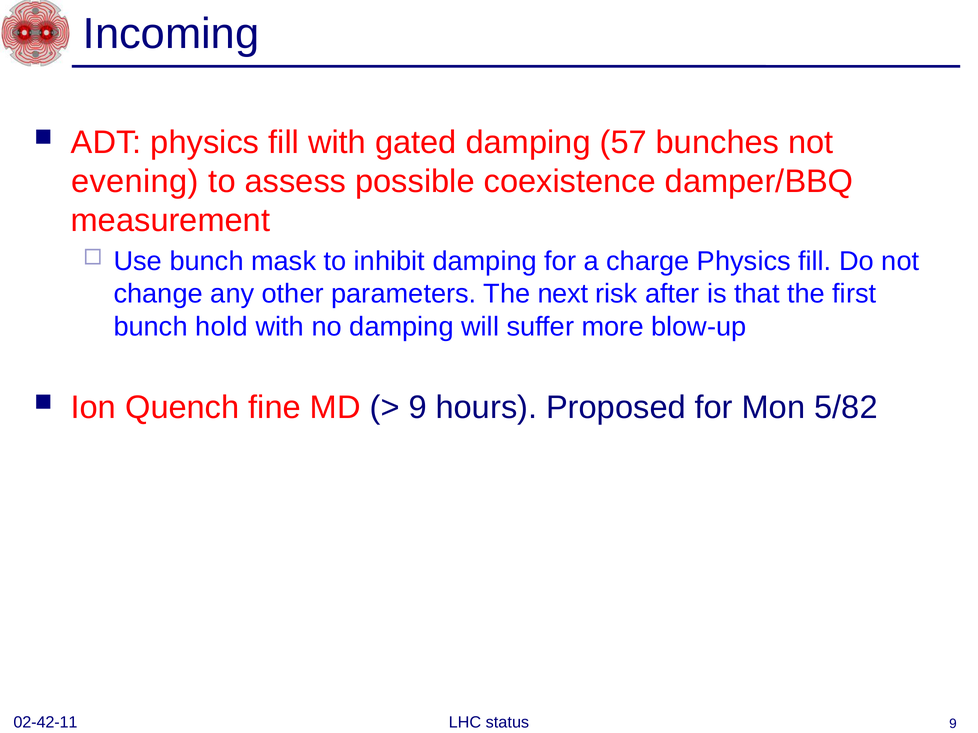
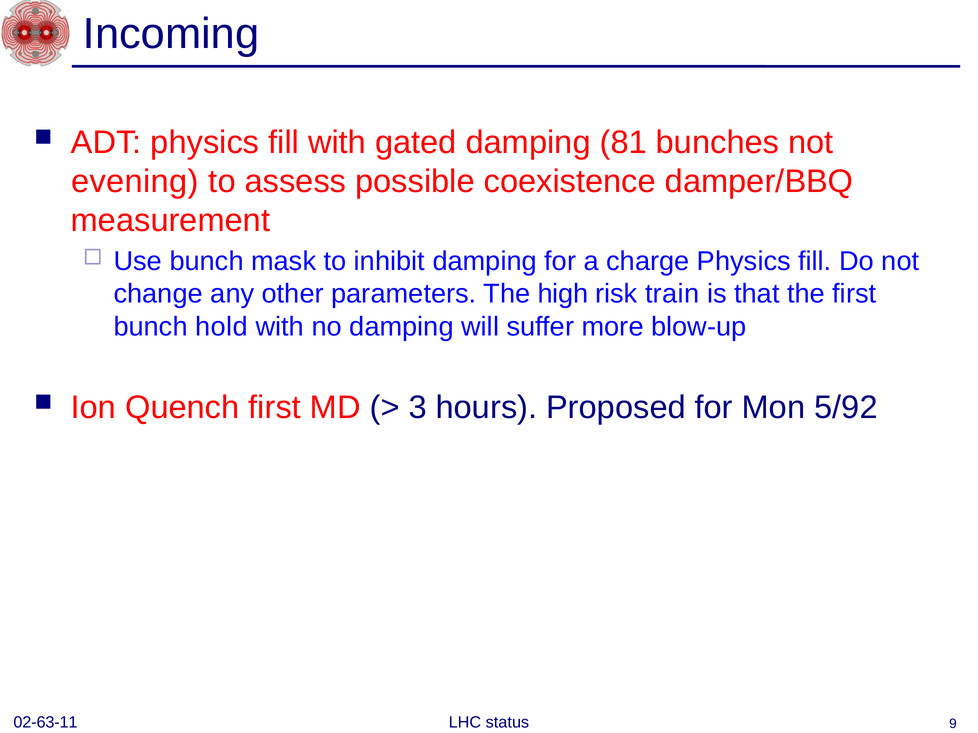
57: 57 -> 81
next: next -> high
after: after -> train
Quench fine: fine -> first
9 at (418, 408): 9 -> 3
5/82: 5/82 -> 5/92
02-42-11: 02-42-11 -> 02-63-11
